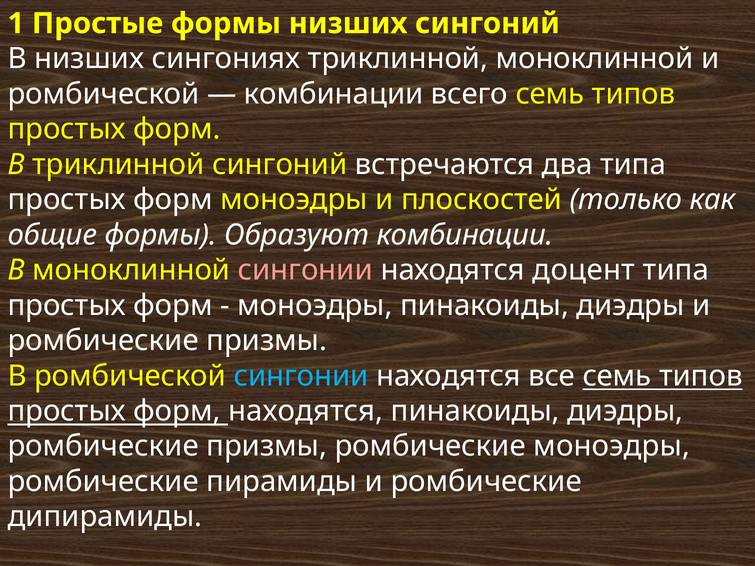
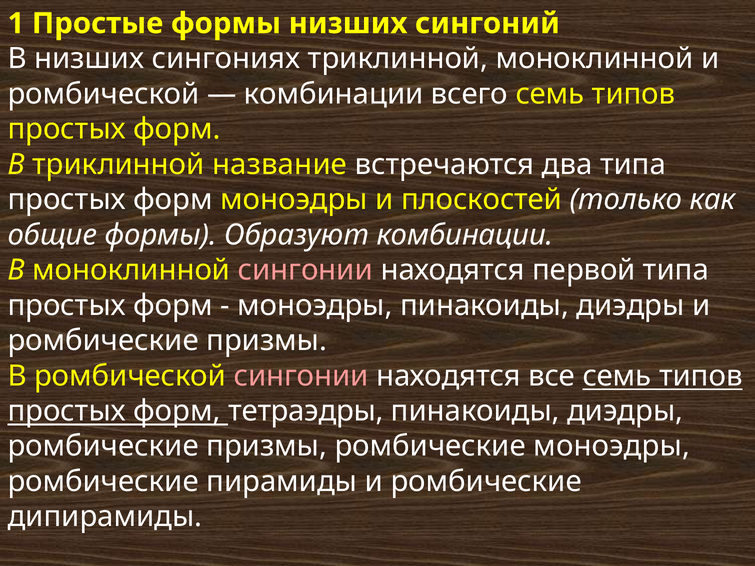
триклинной сингоний: сингоний -> название
доцент: доцент -> первой
сингонии at (301, 376) colour: light blue -> pink
форм находятся: находятся -> тетраэдры
